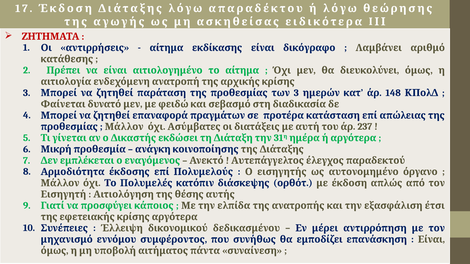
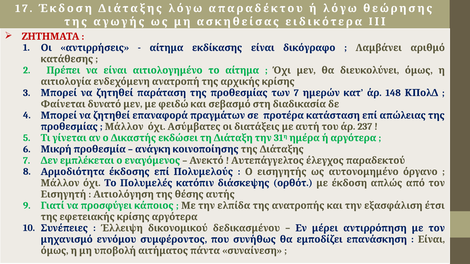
3 at (296, 93): 3 -> 7
